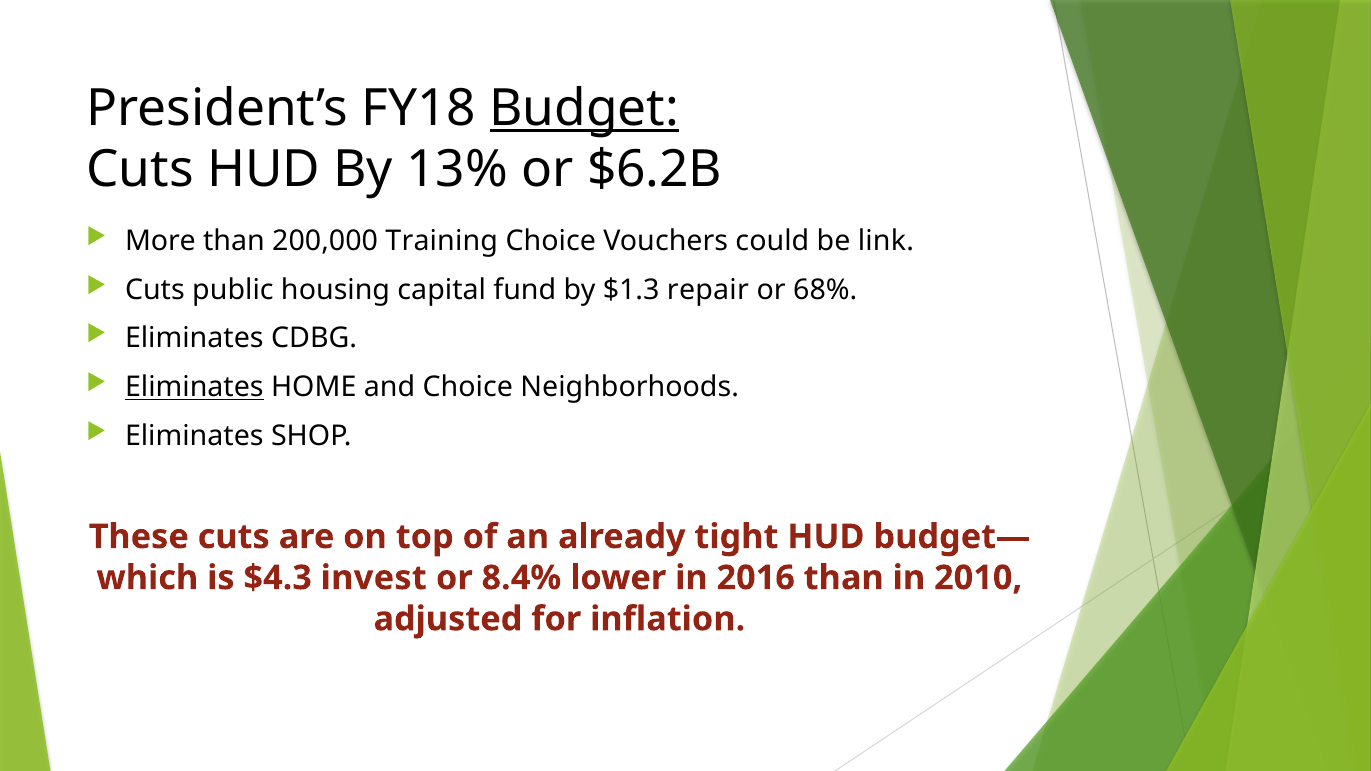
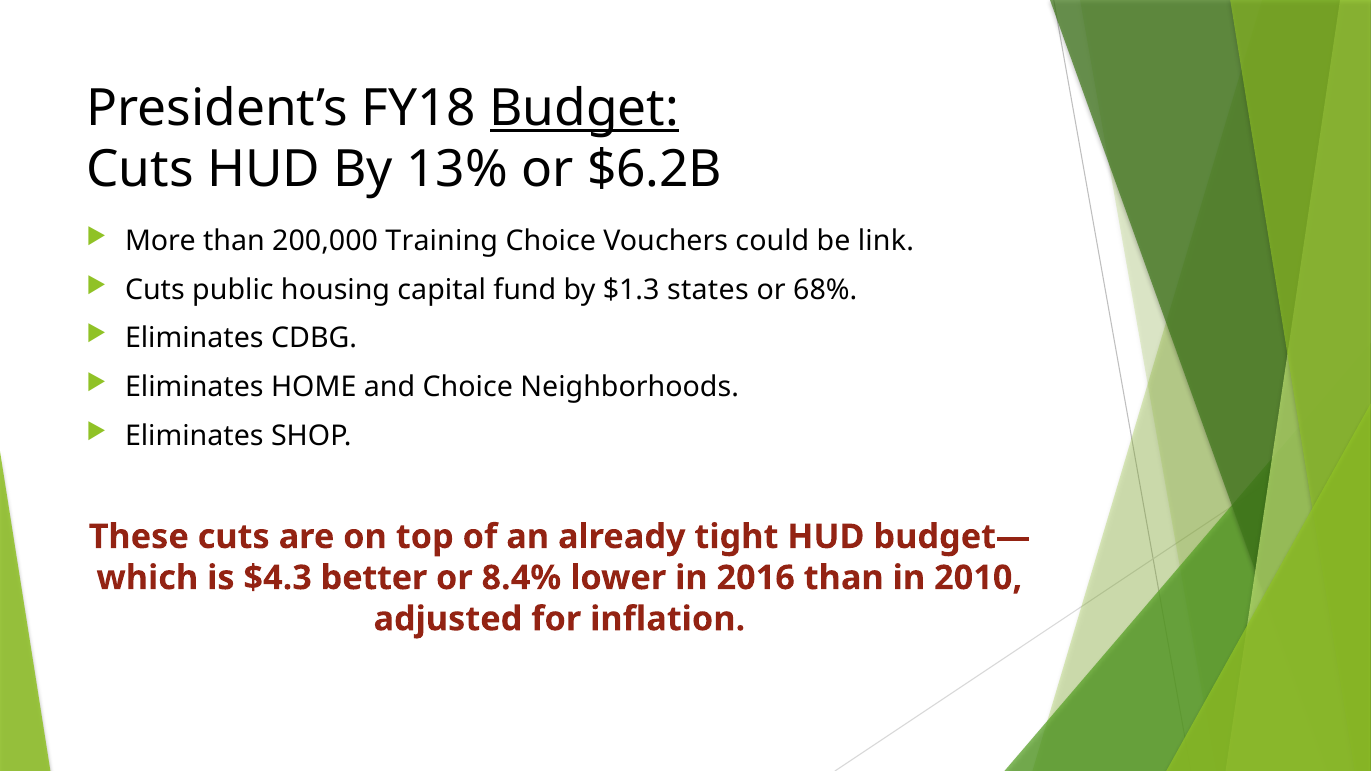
repair: repair -> states
Eliminates at (194, 387) underline: present -> none
invest: invest -> better
